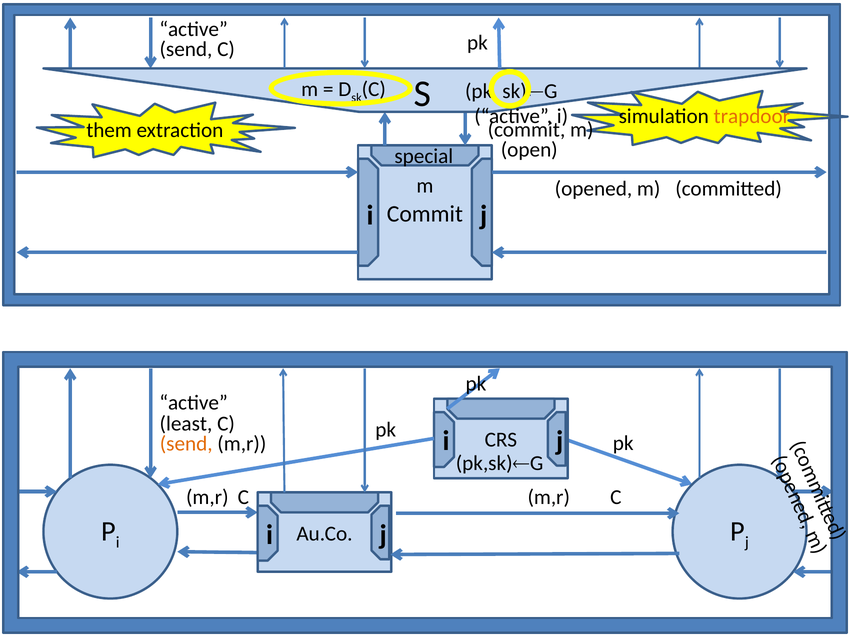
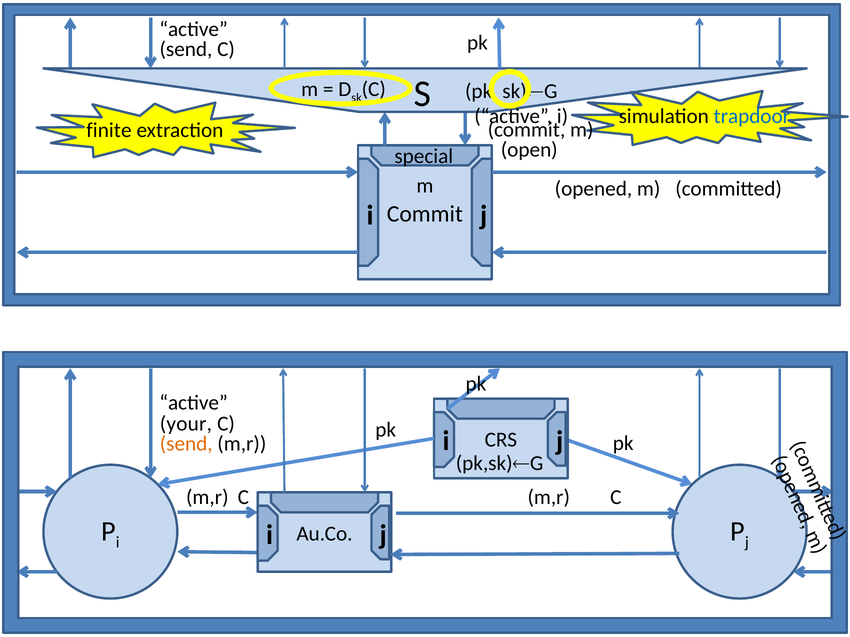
trapdoor colour: orange -> blue
them: them -> finite
least: least -> your
